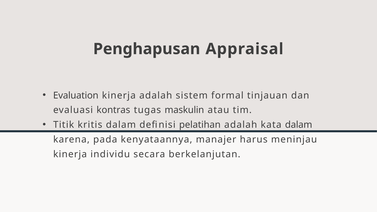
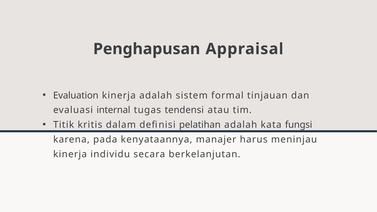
kontras: kontras -> internal
maskulin: maskulin -> tendensi
kata dalam: dalam -> fungsi
